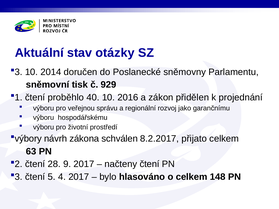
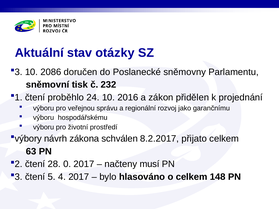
2014: 2014 -> 2086
929: 929 -> 232
40: 40 -> 24
9: 9 -> 0
načteny čtení: čtení -> musí
